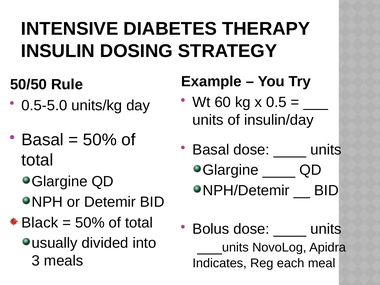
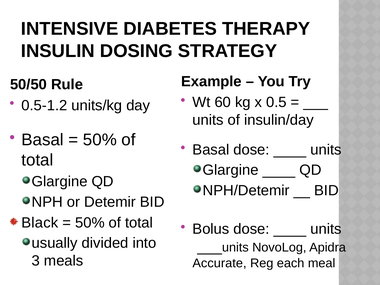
0.5-5.0: 0.5-5.0 -> 0.5-1.2
Indicates: Indicates -> Accurate
